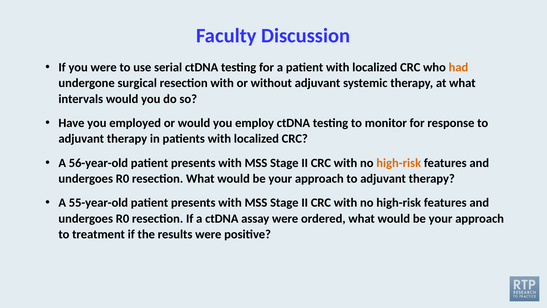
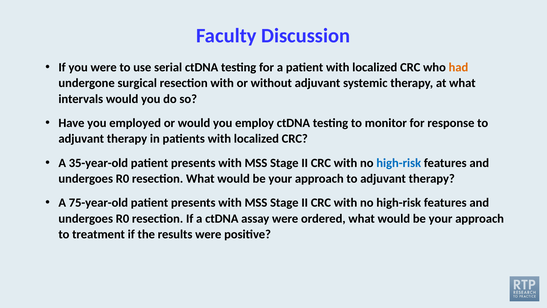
56-year-old: 56-year-old -> 35-year-old
high-risk at (399, 163) colour: orange -> blue
55-year-old: 55-year-old -> 75-year-old
